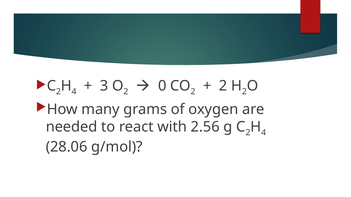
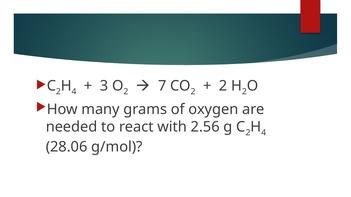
0: 0 -> 7
